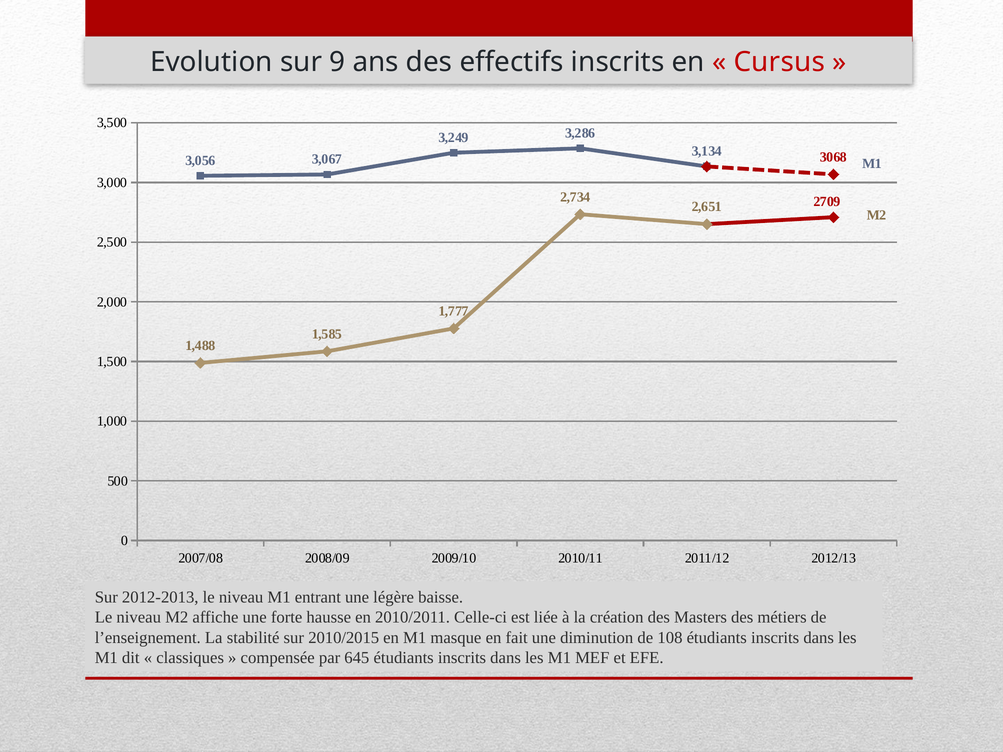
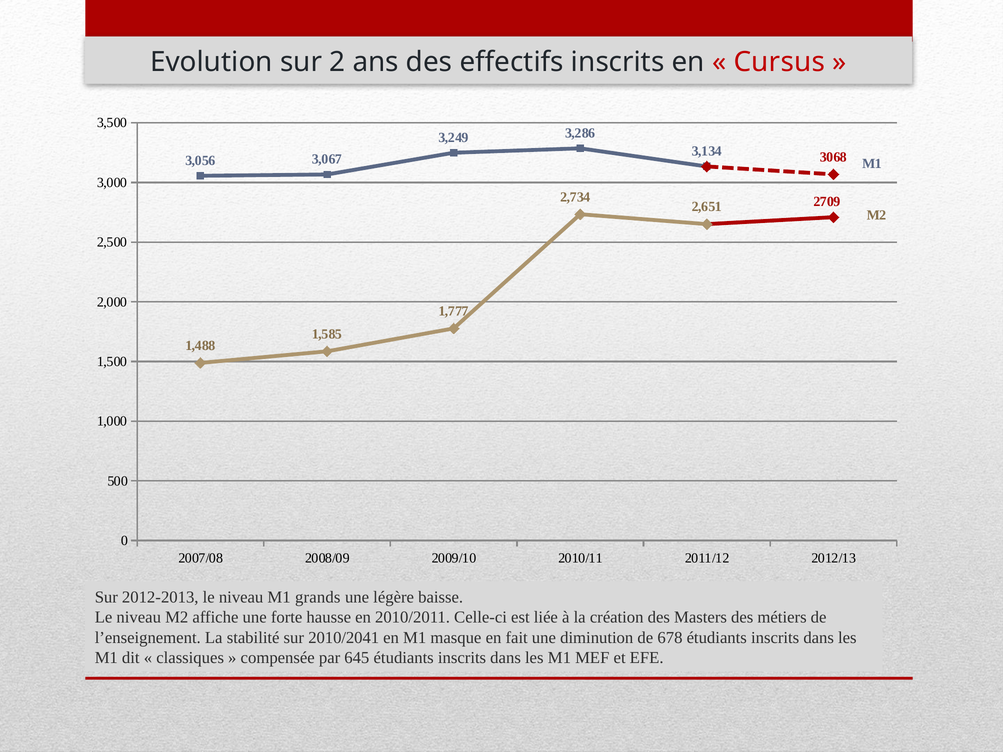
9: 9 -> 2
entrant: entrant -> grands
2010/2015: 2010/2015 -> 2010/2041
108: 108 -> 678
